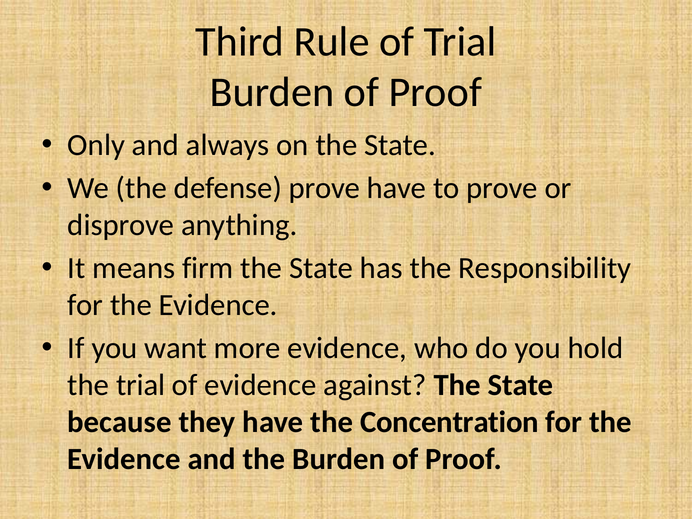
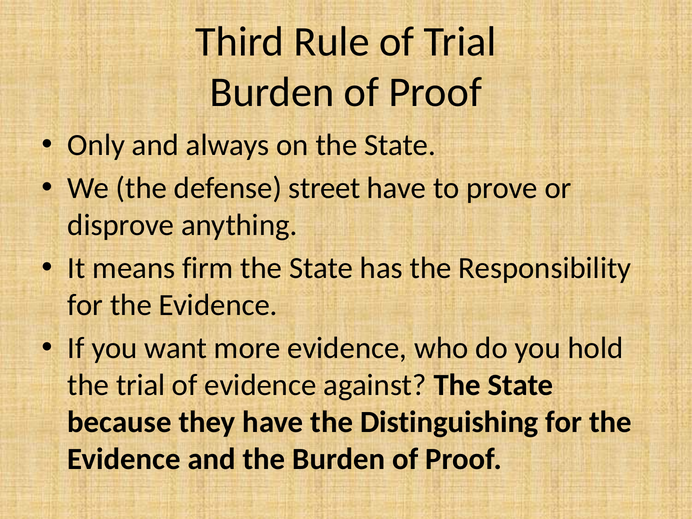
defense prove: prove -> street
Concentration: Concentration -> Distinguishing
